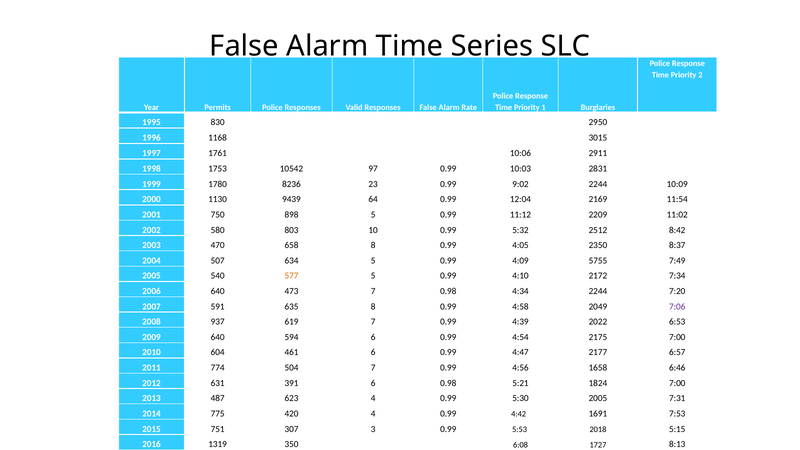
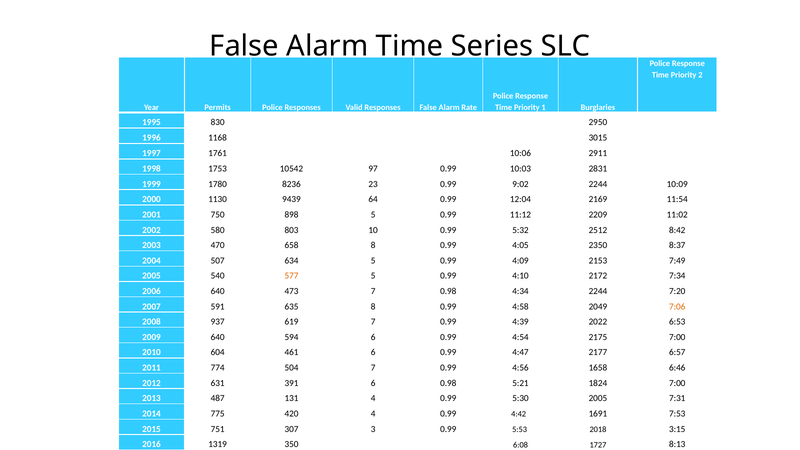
5755: 5755 -> 2153
7:06 colour: purple -> orange
623: 623 -> 131
5:15: 5:15 -> 3:15
